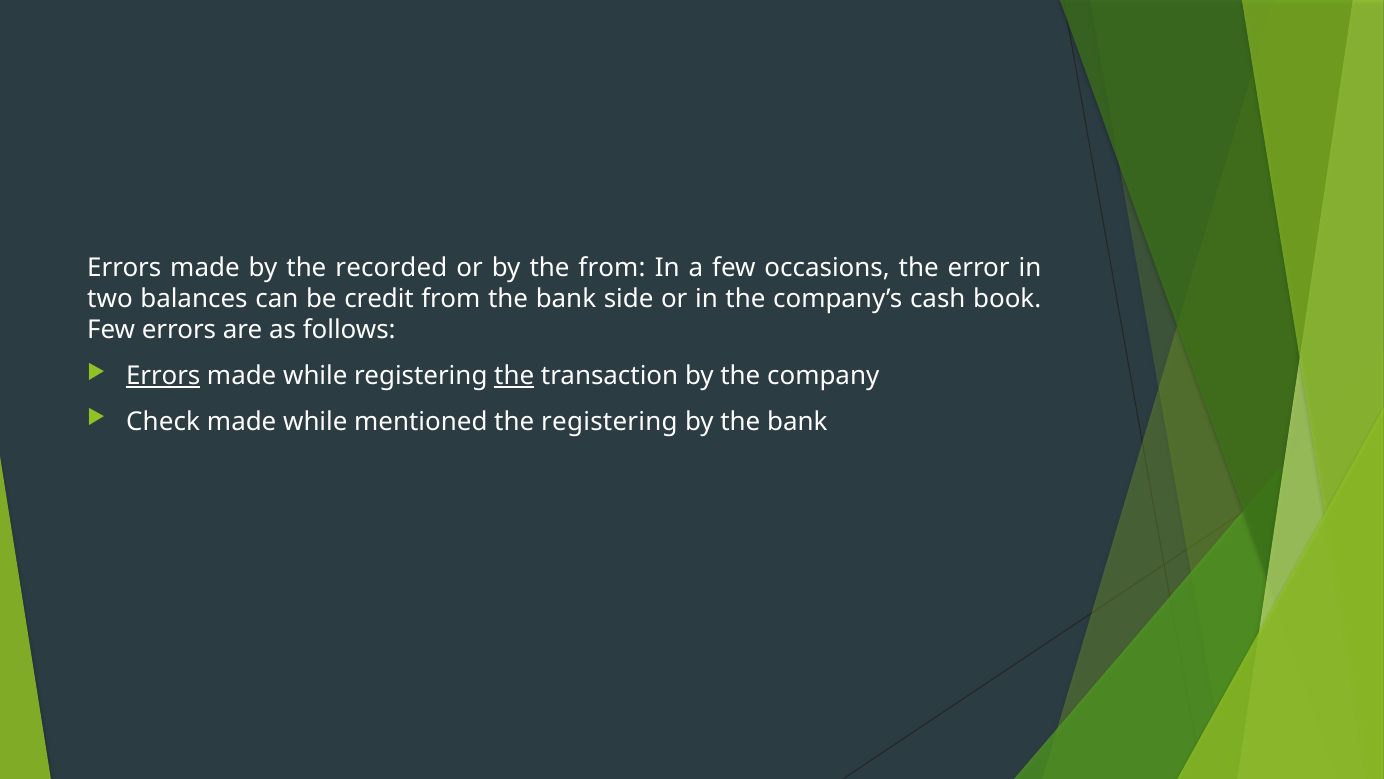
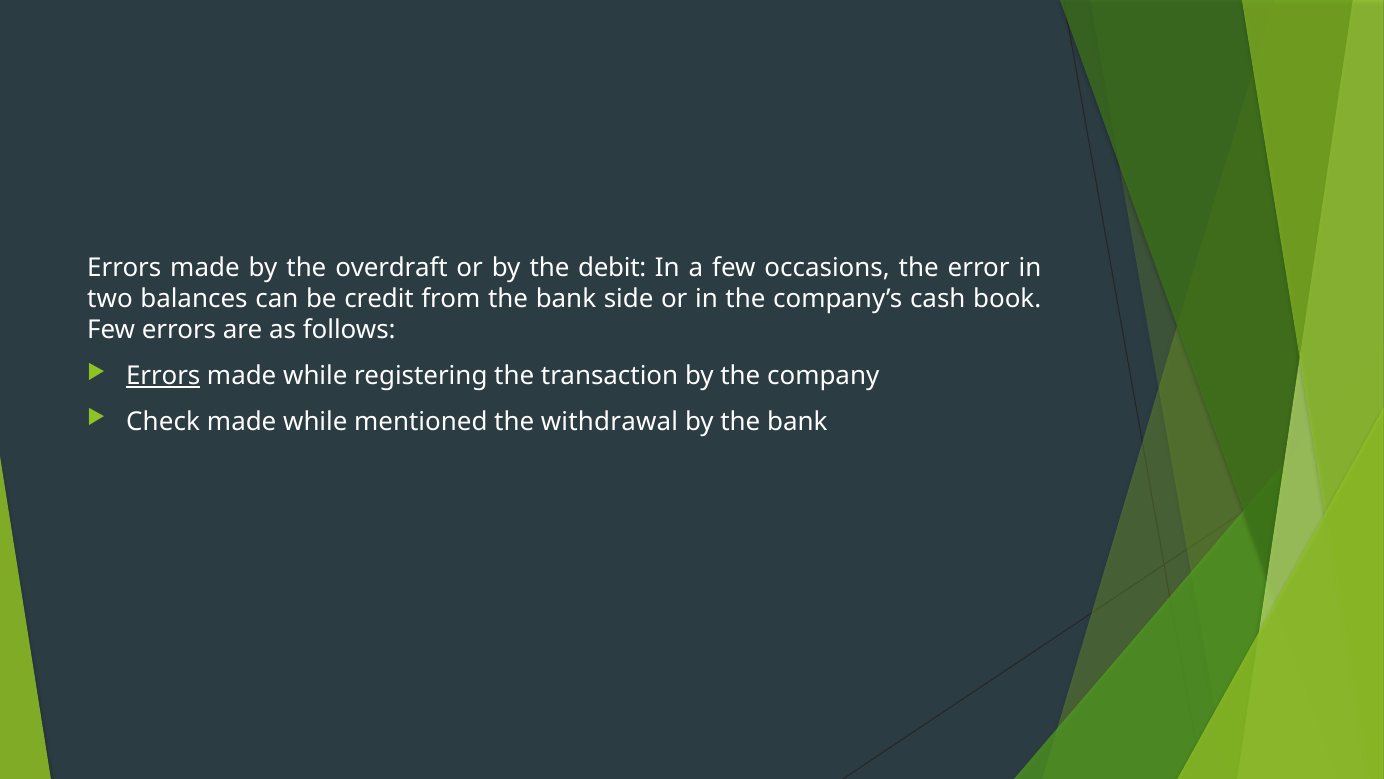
recorded: recorded -> overdraft
the from: from -> debit
the at (514, 376) underline: present -> none
the registering: registering -> withdrawal
